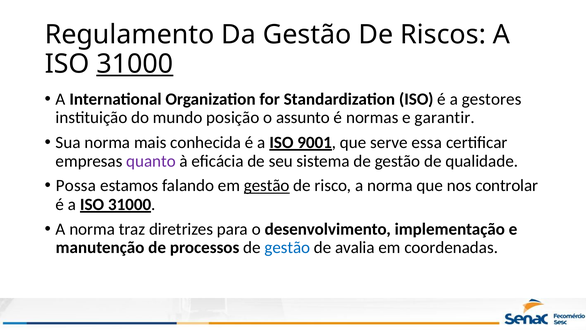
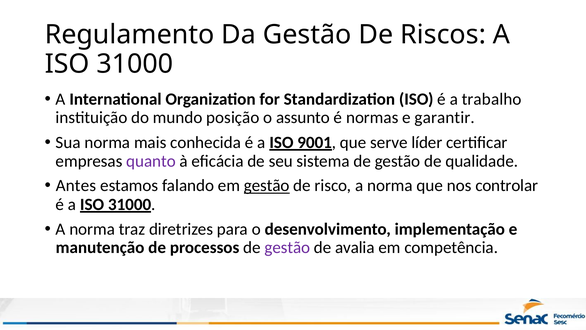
31000 at (135, 64) underline: present -> none
gestores: gestores -> trabalho
essa: essa -> líder
Possa: Possa -> Antes
gestão at (287, 247) colour: blue -> purple
coordenadas: coordenadas -> competência
